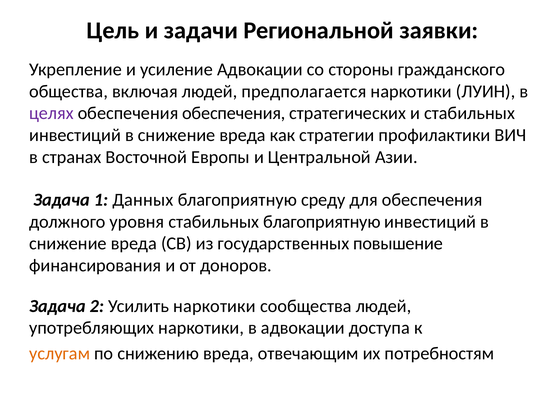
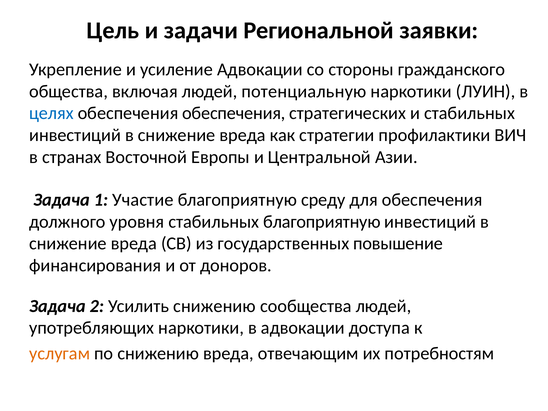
предполагается: предполагается -> потенциальную
целях colour: purple -> blue
Данных: Данных -> Участие
Усилить наркотики: наркотики -> снижению
